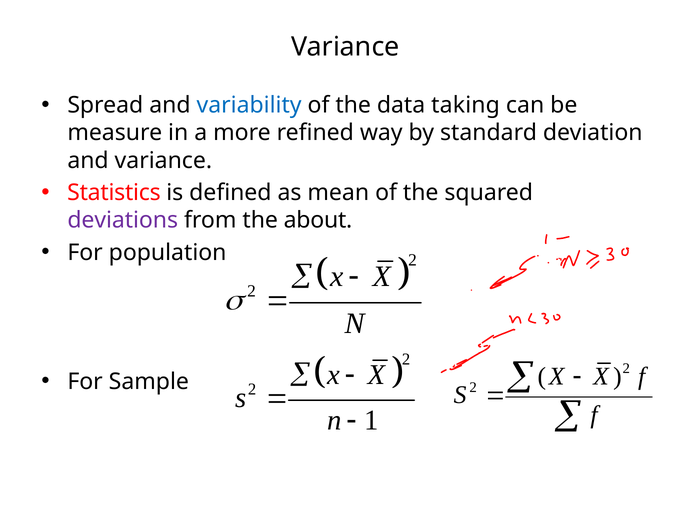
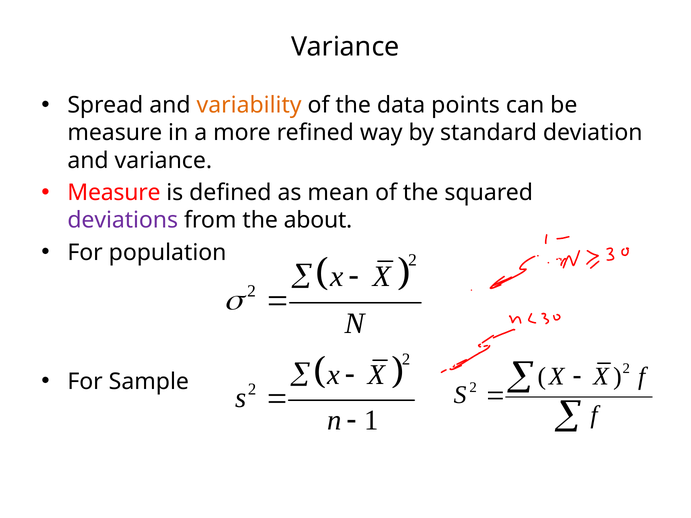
variability colour: blue -> orange
taking: taking -> points
Statistics at (114, 193): Statistics -> Measure
